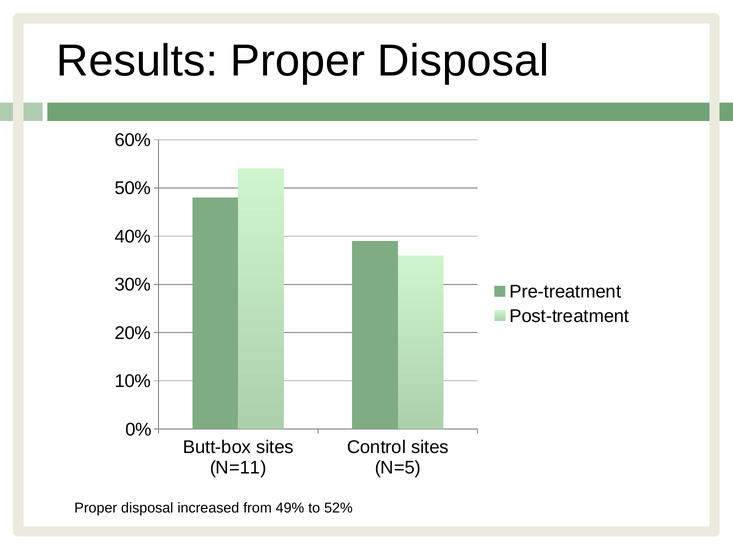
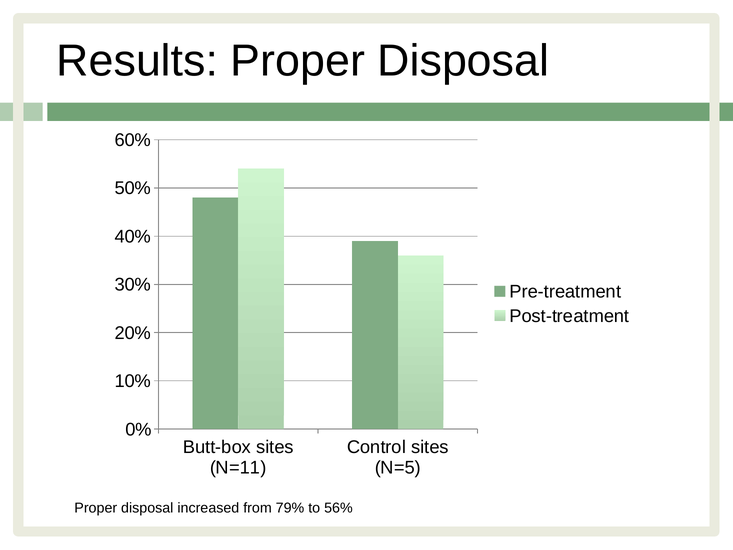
49%: 49% -> 79%
52%: 52% -> 56%
